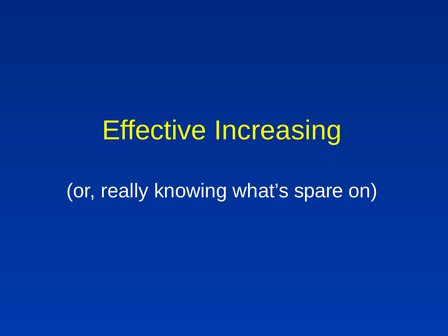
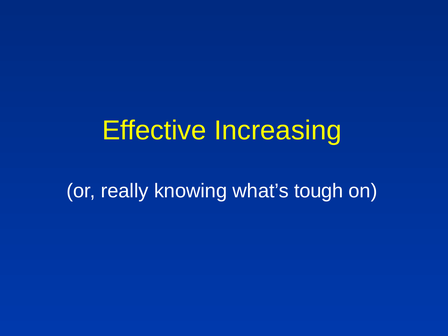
spare: spare -> tough
